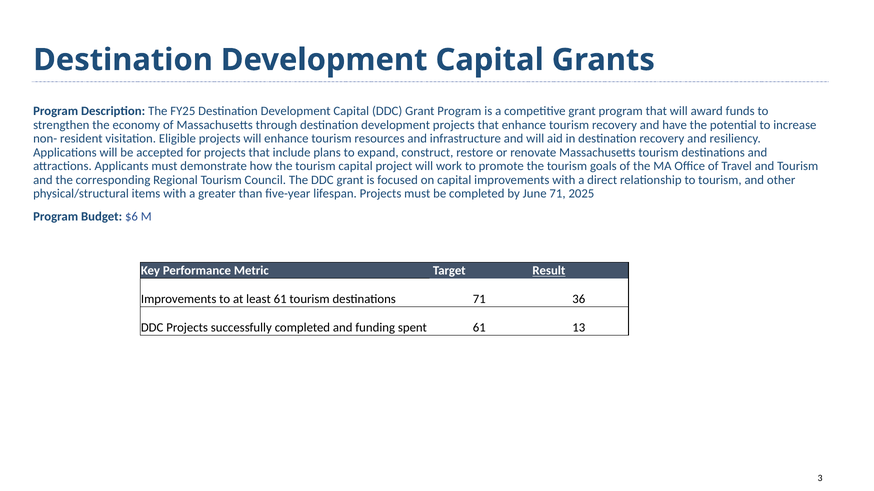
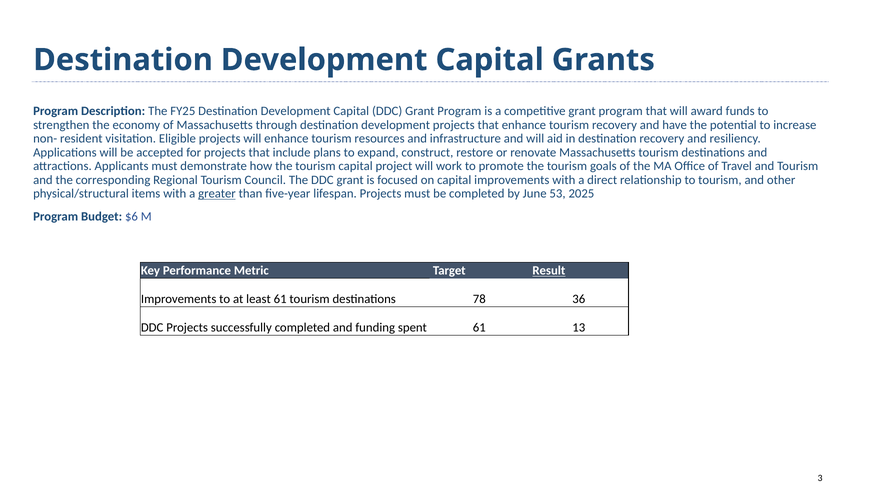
greater underline: none -> present
June 71: 71 -> 53
destinations 71: 71 -> 78
